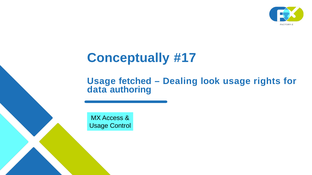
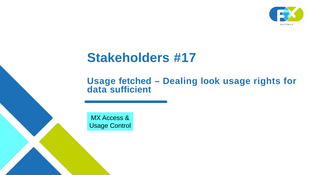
Conceptually: Conceptually -> Stakeholders
authoring: authoring -> sufficient
